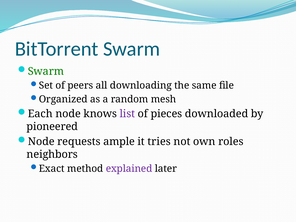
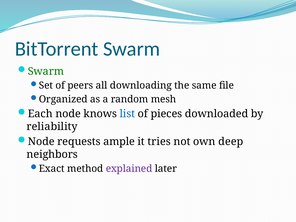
list colour: purple -> blue
pioneered: pioneered -> reliability
roles: roles -> deep
